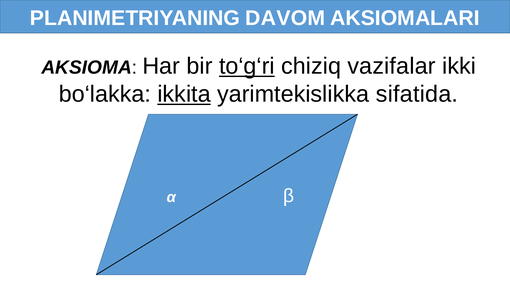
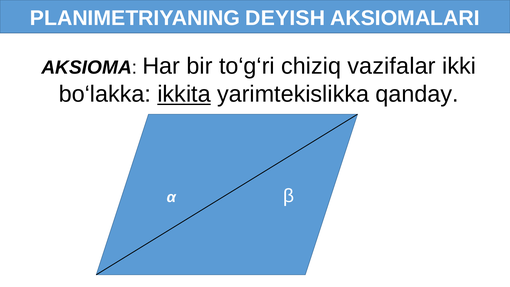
DAVOM: DAVOM -> DEYISH
to‘g‘ri underline: present -> none
sifatida: sifatida -> qanday
